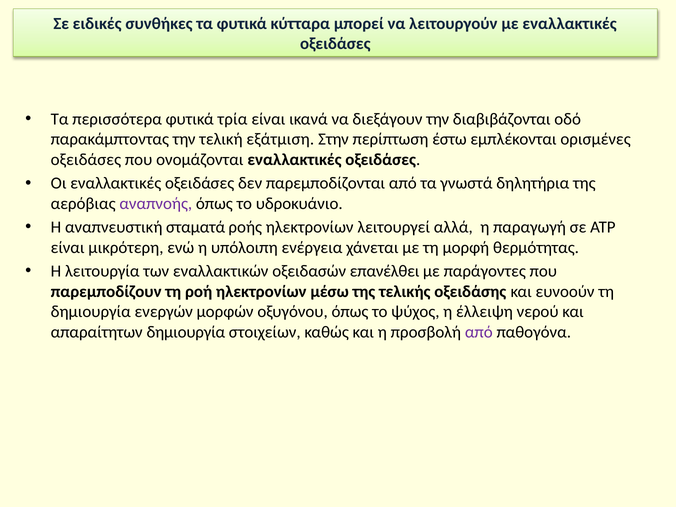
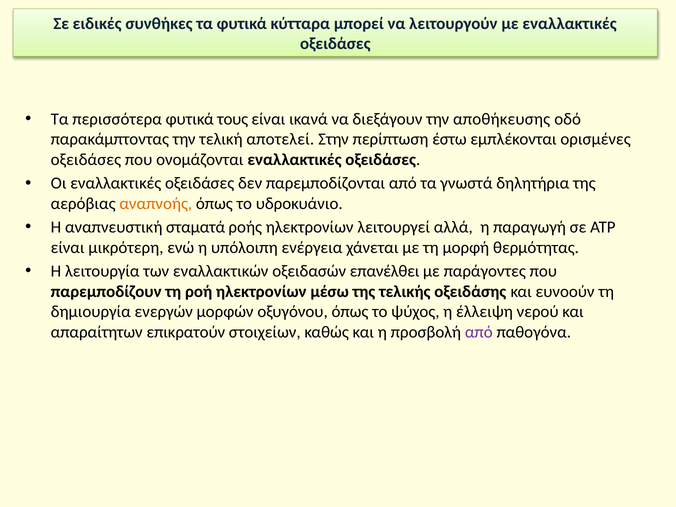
τρία: τρία -> τους
διαβιβάζονται: διαβιβάζονται -> αποθήκευσης
εξάτμιση: εξάτμιση -> αποτελεί
αναπνοής colour: purple -> orange
απαραίτητων δημιουργία: δημιουργία -> επικρατούν
